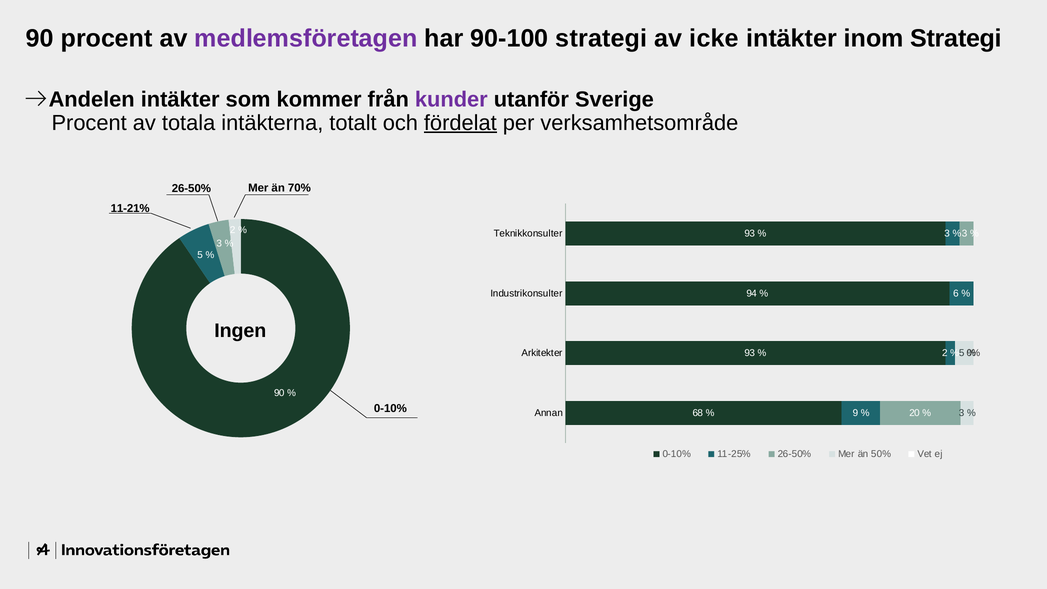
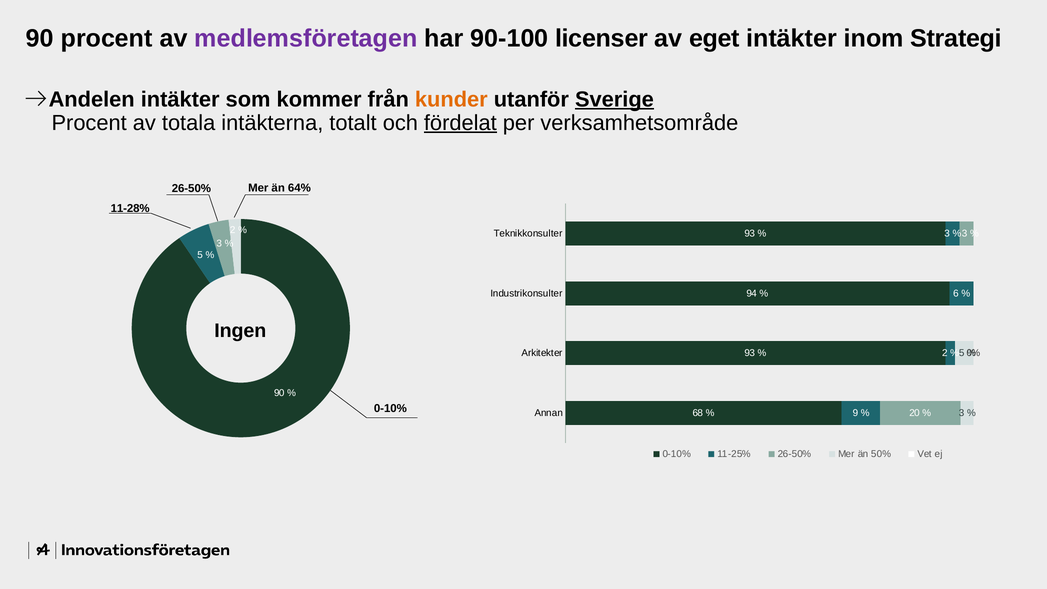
90-100 strategi: strategi -> licenser
icke: icke -> eget
kunder colour: purple -> orange
Sverige underline: none -> present
70%: 70% -> 64%
11-21%: 11-21% -> 11-28%
